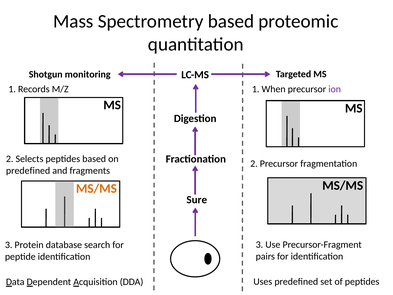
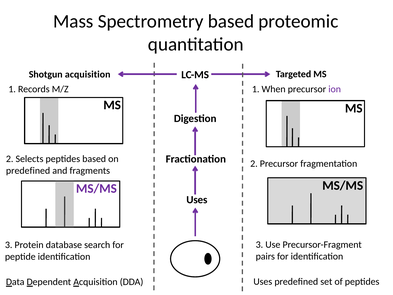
Shotgun monitoring: monitoring -> acquisition
MS/MS at (96, 189) colour: orange -> purple
Sure at (197, 199): Sure -> Uses
